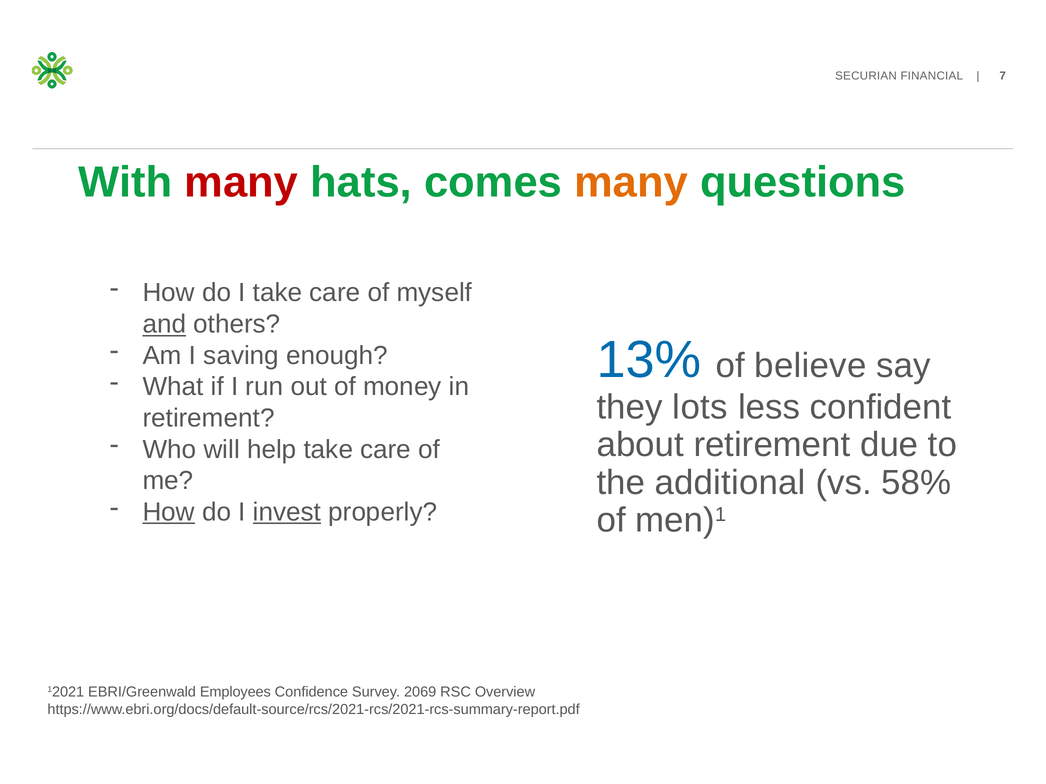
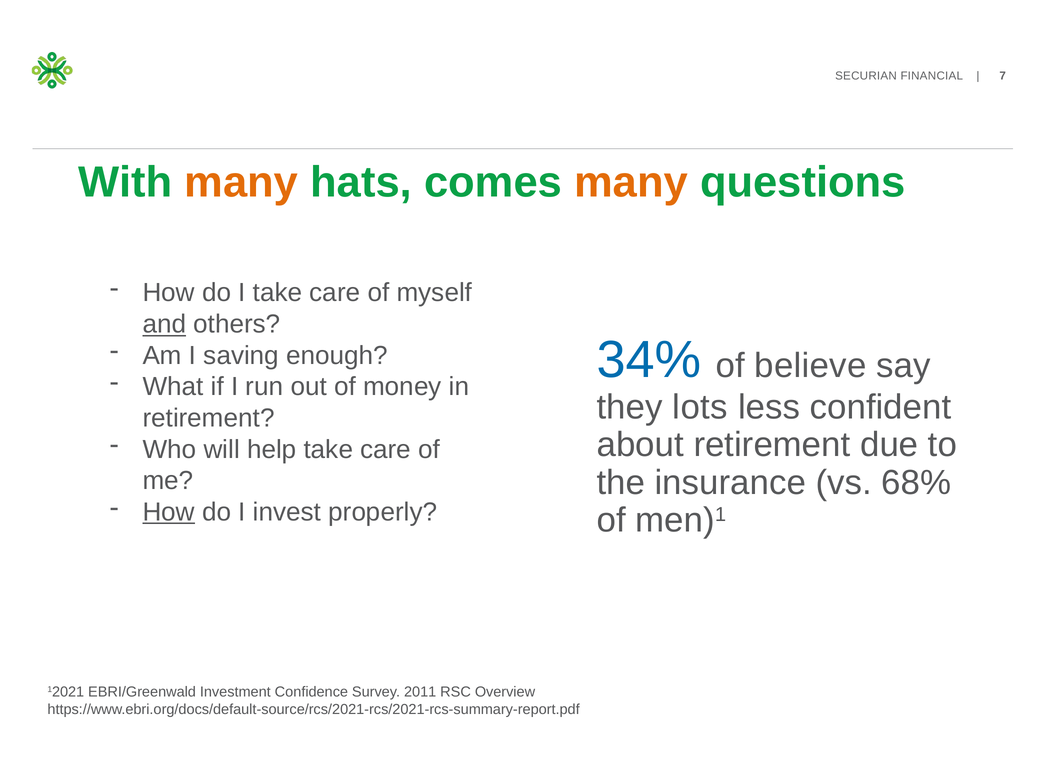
many at (241, 182) colour: red -> orange
13%: 13% -> 34%
additional: additional -> insurance
58%: 58% -> 68%
invest underline: present -> none
Employees: Employees -> Investment
2069: 2069 -> 2011
